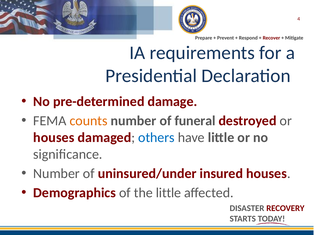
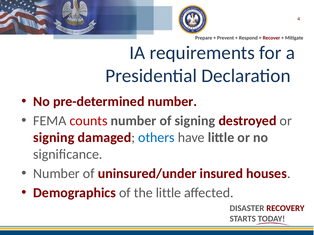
pre-determined damage: damage -> number
counts colour: orange -> red
of funeral: funeral -> signing
houses at (54, 138): houses -> signing
